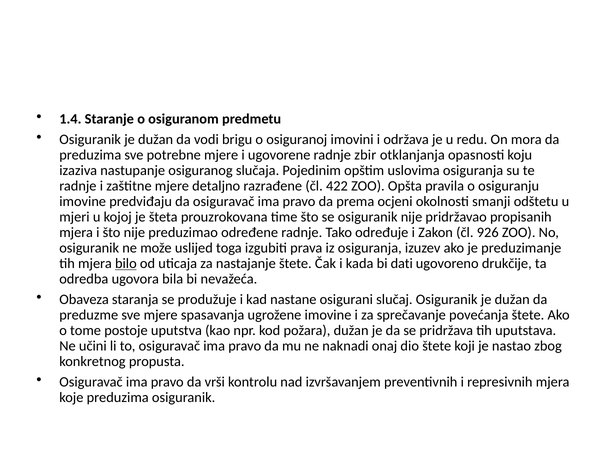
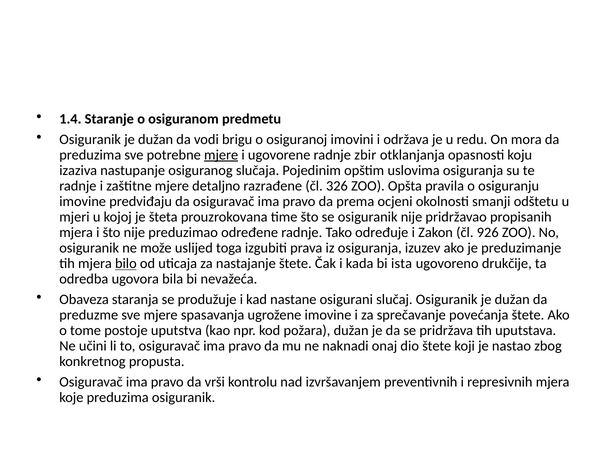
mjere at (221, 155) underline: none -> present
422: 422 -> 326
dati: dati -> ista
